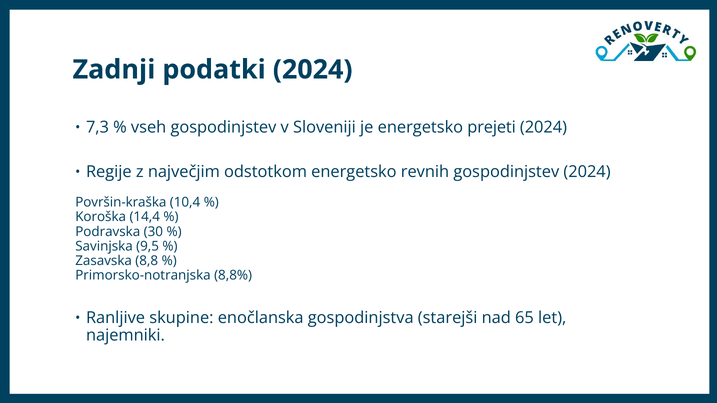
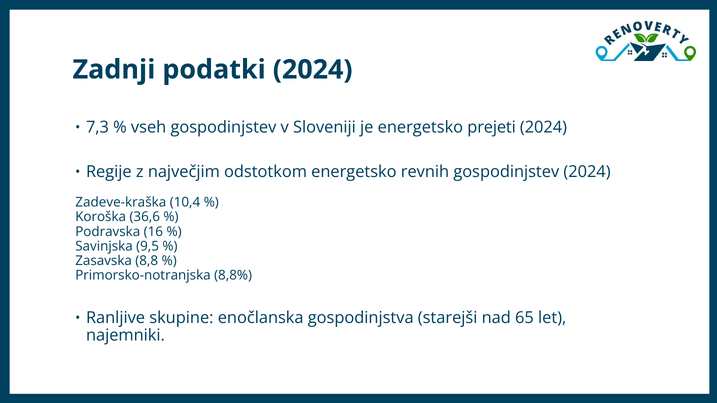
Površin-kraška: Površin-kraška -> Zadeve-kraška
14,4: 14,4 -> 36,6
30: 30 -> 16
